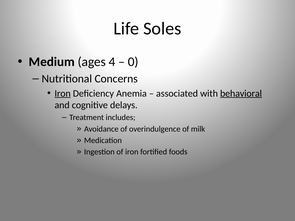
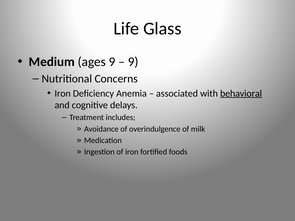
Soles: Soles -> Glass
ages 4: 4 -> 9
0 at (133, 62): 0 -> 9
Iron at (63, 93) underline: present -> none
